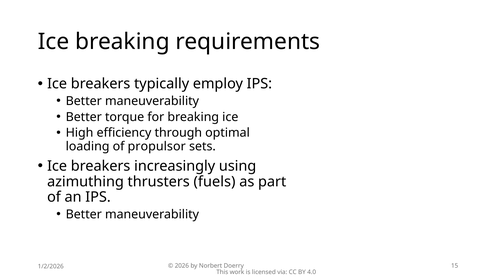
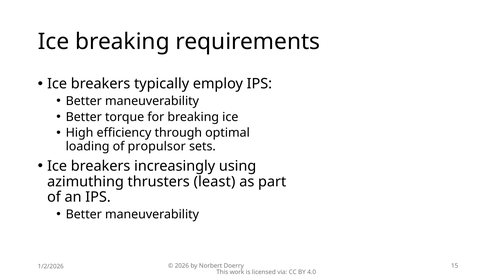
fuels: fuels -> least
